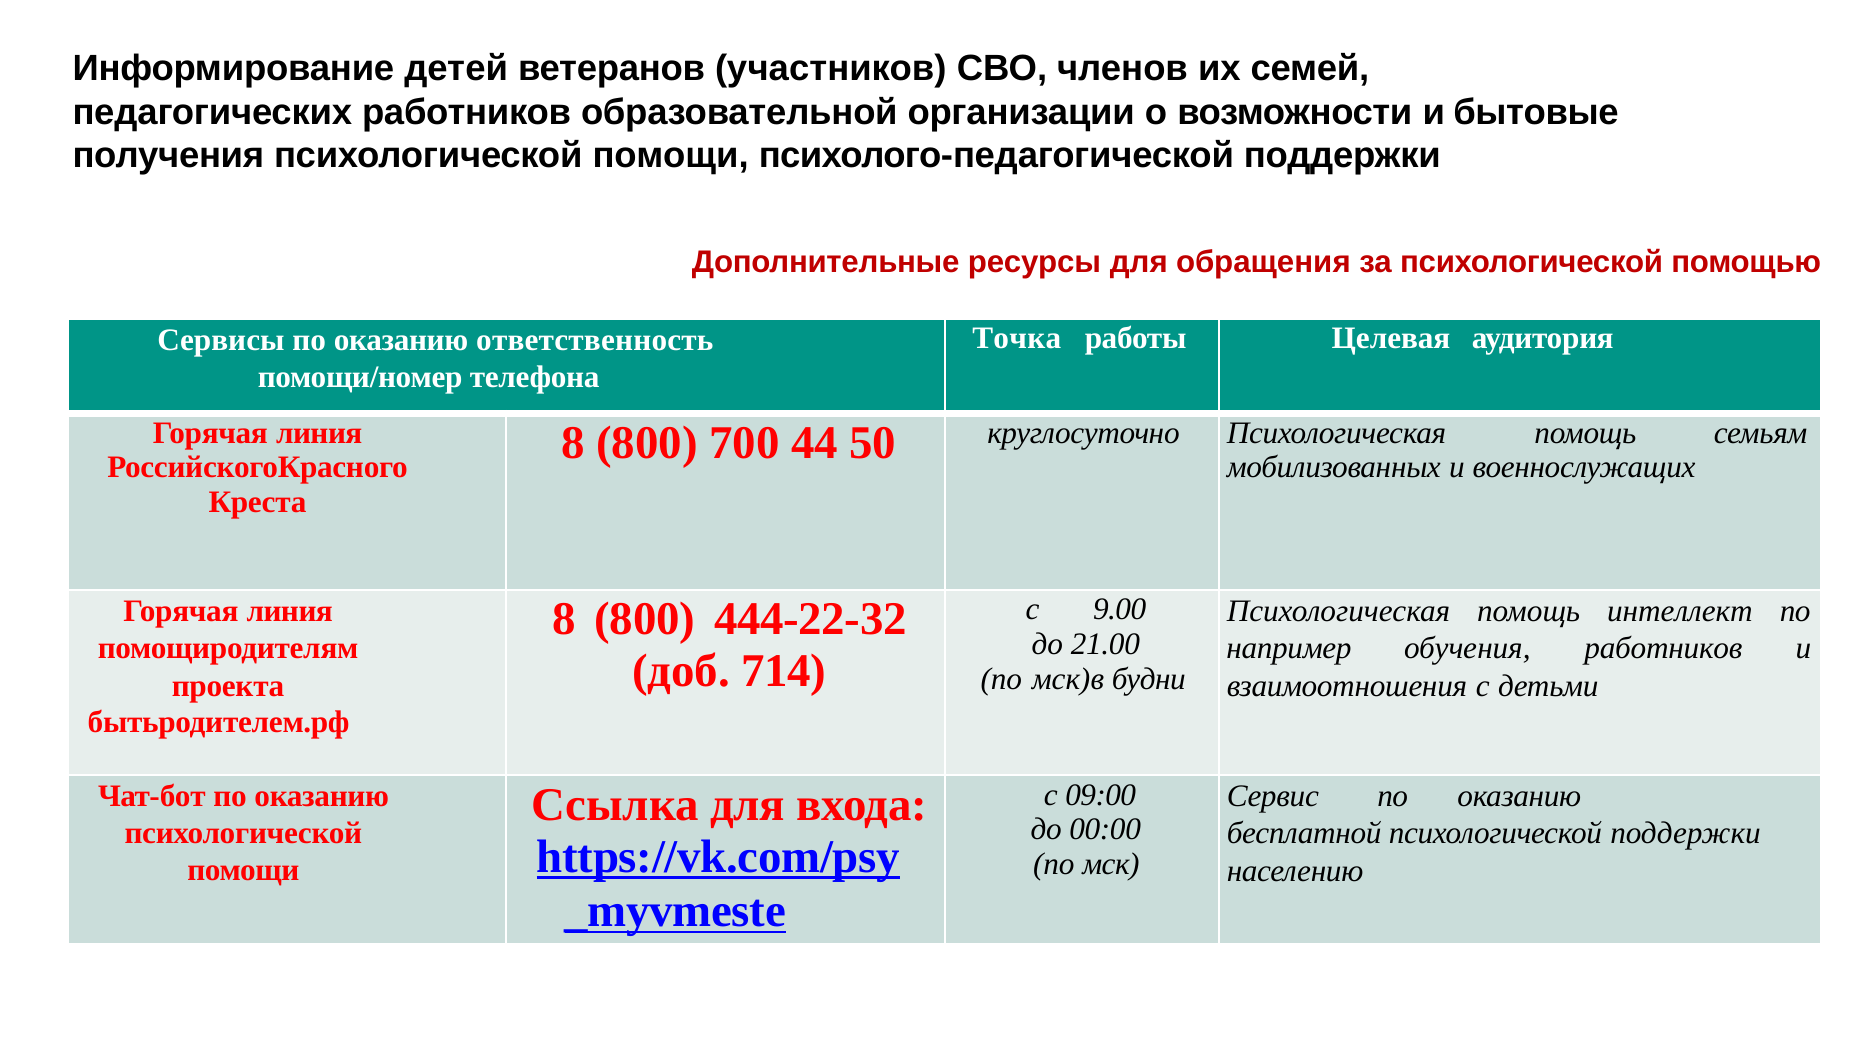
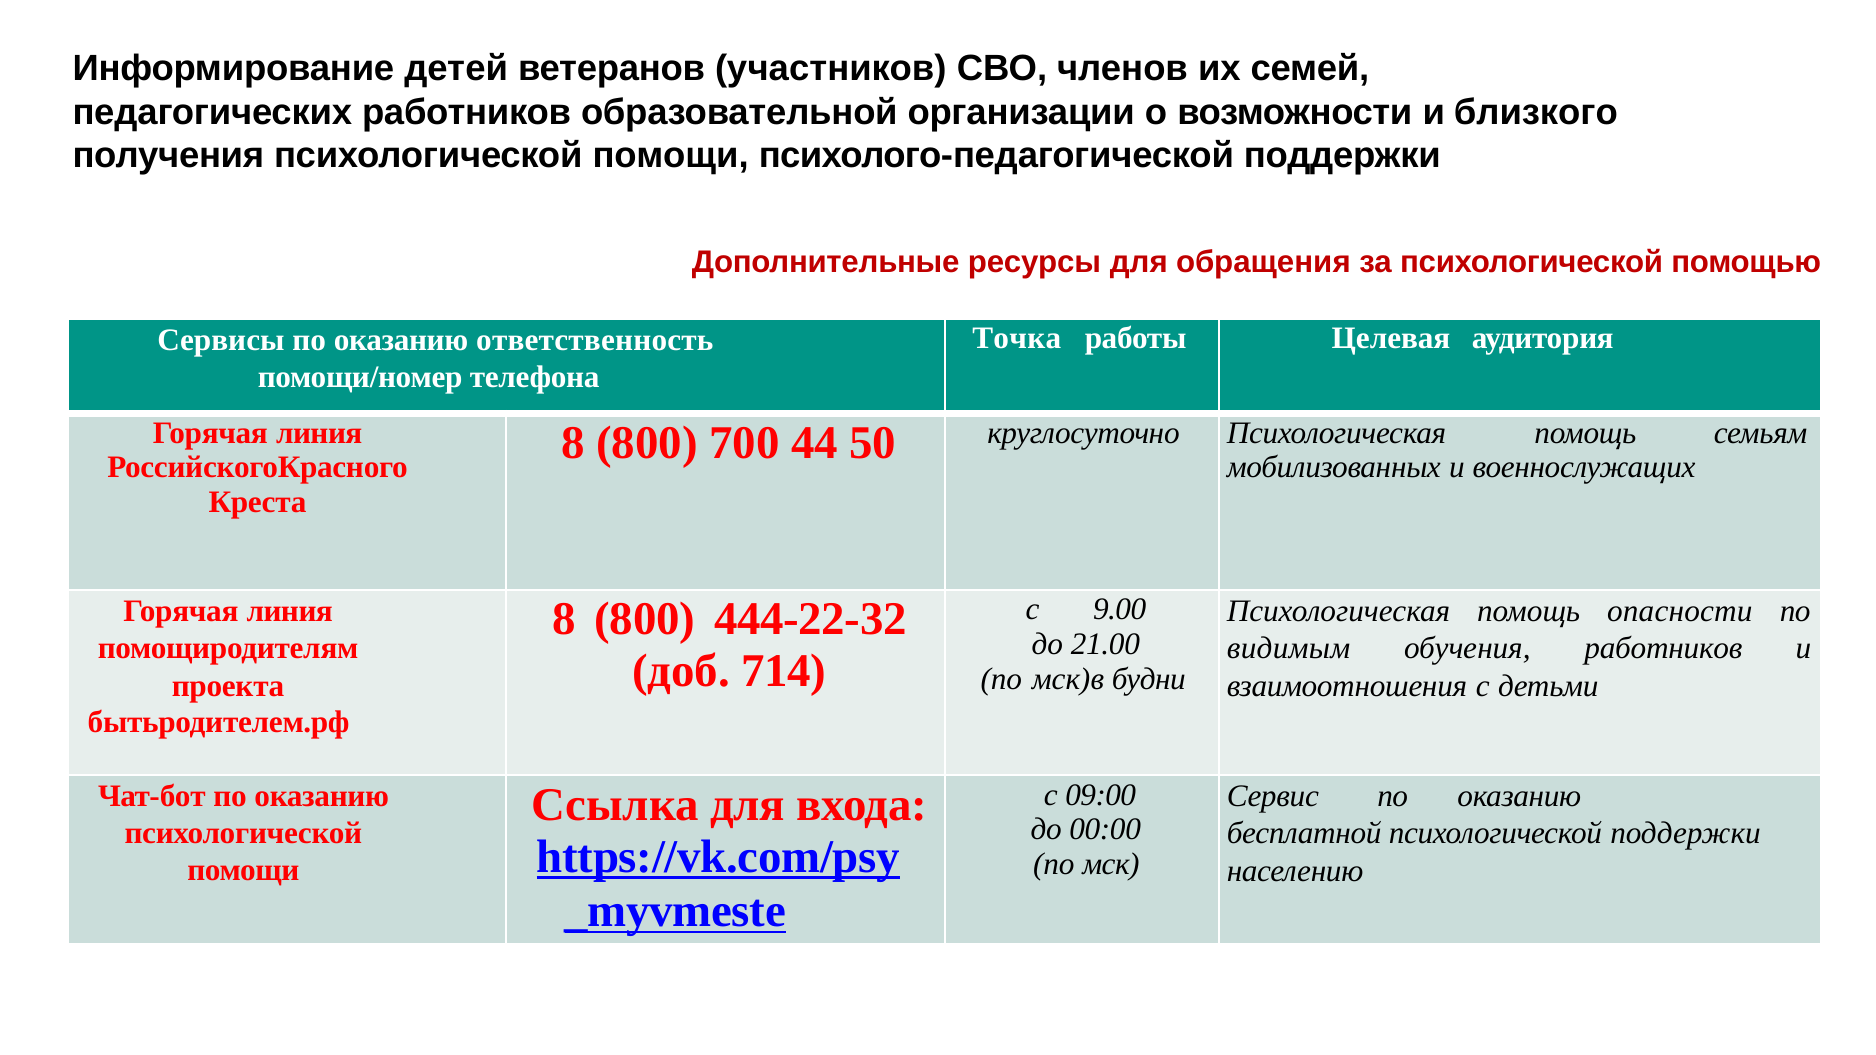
бытовые: бытовые -> близкого
интеллект: интеллект -> опасности
например: например -> видимым
